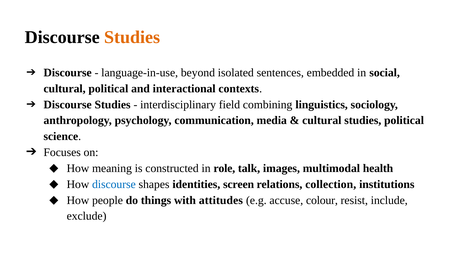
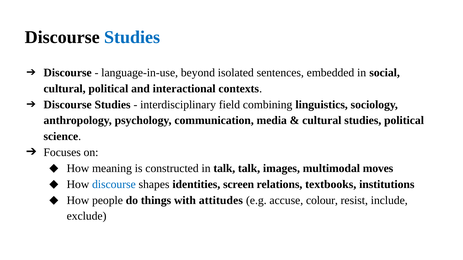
Studies at (132, 37) colour: orange -> blue
in role: role -> talk
health: health -> moves
collection: collection -> textbooks
